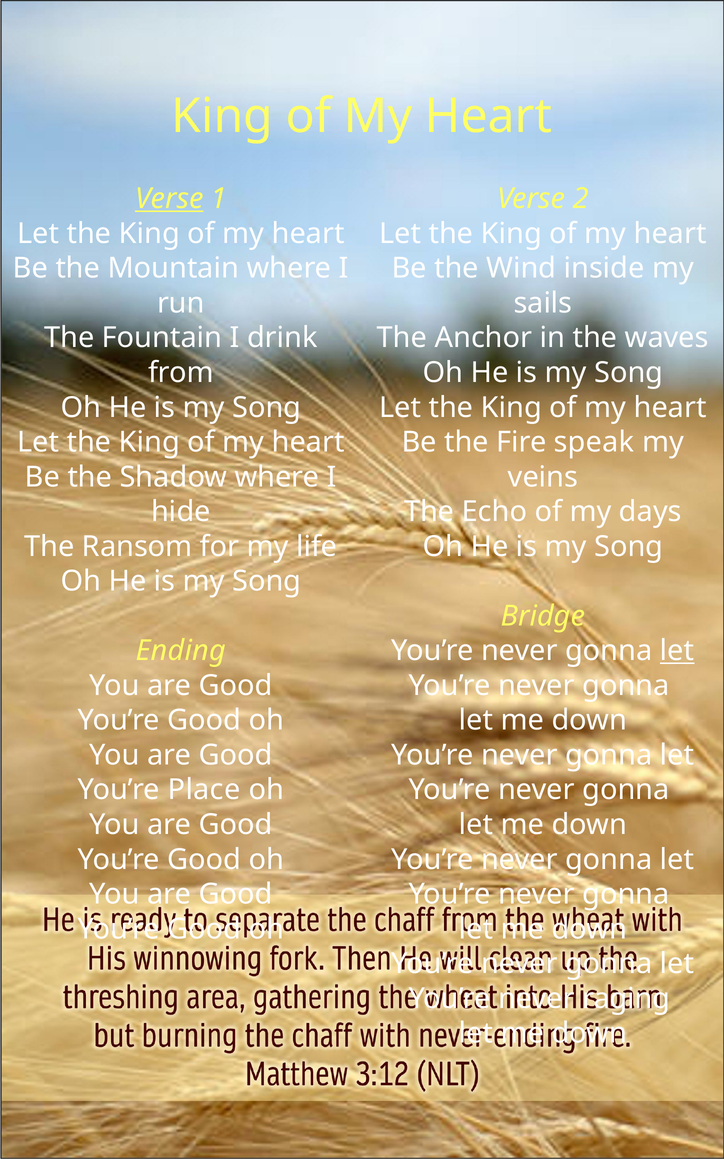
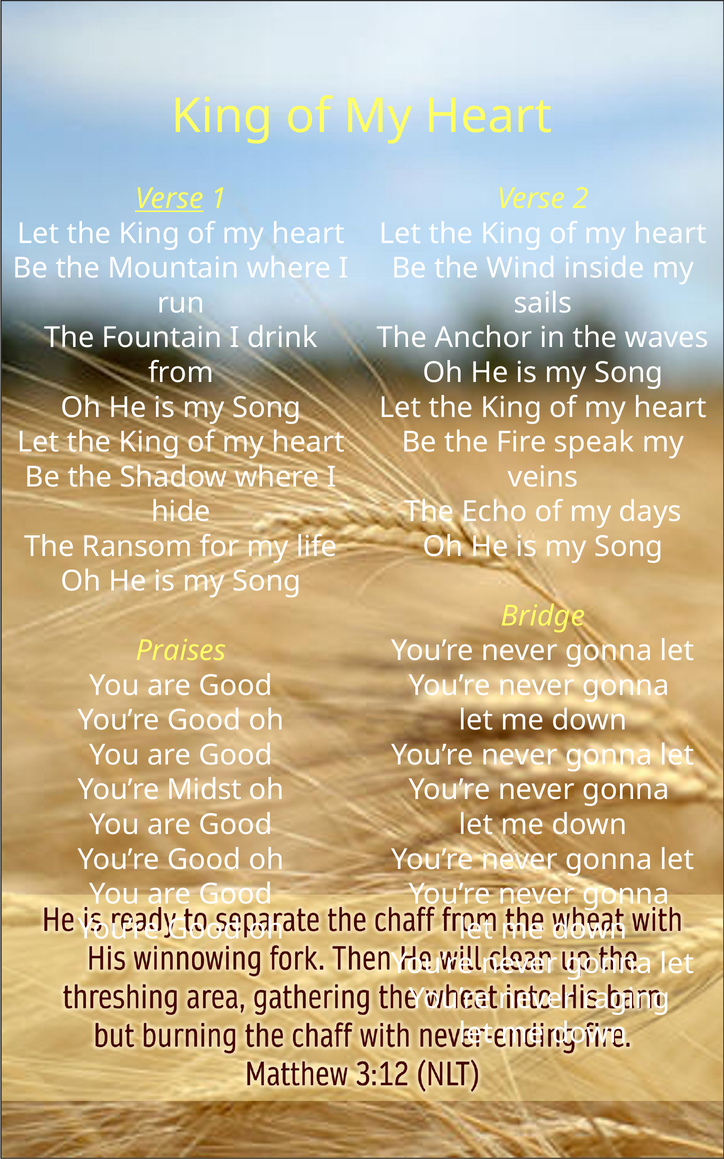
Ending: Ending -> Praises
let at (677, 651) underline: present -> none
Place: Place -> Midst
